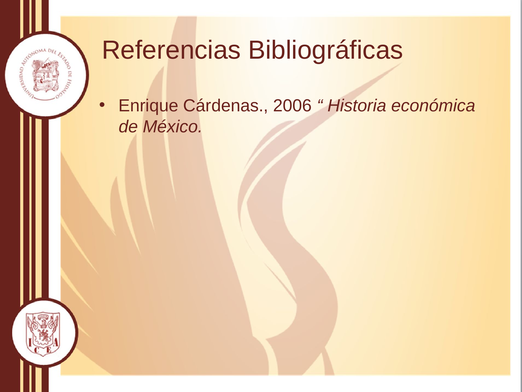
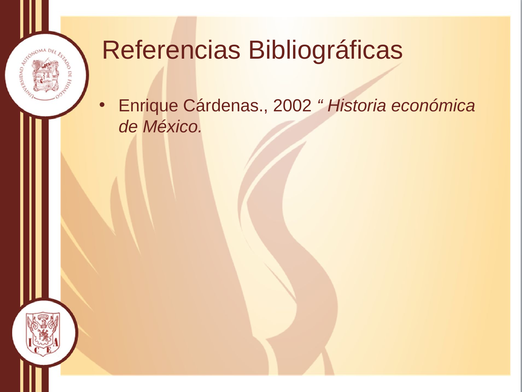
2006: 2006 -> 2002
